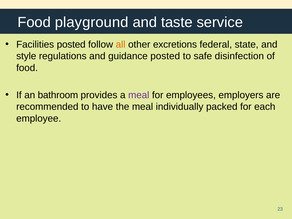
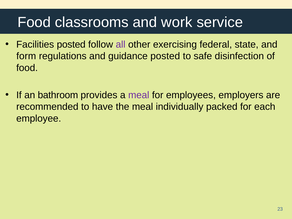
playground: playground -> classrooms
taste: taste -> work
all colour: orange -> purple
excretions: excretions -> exercising
style: style -> form
